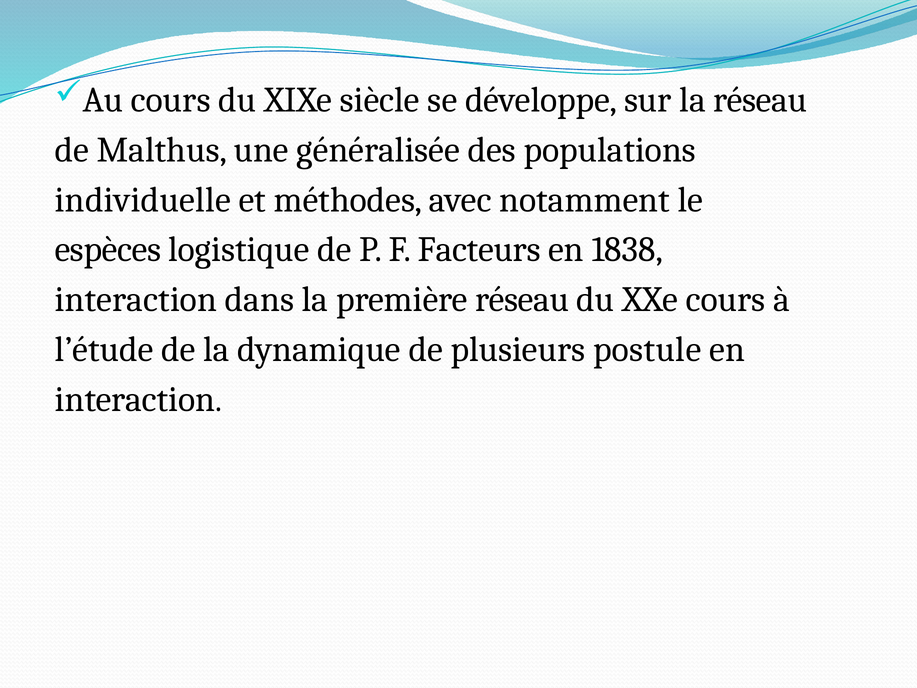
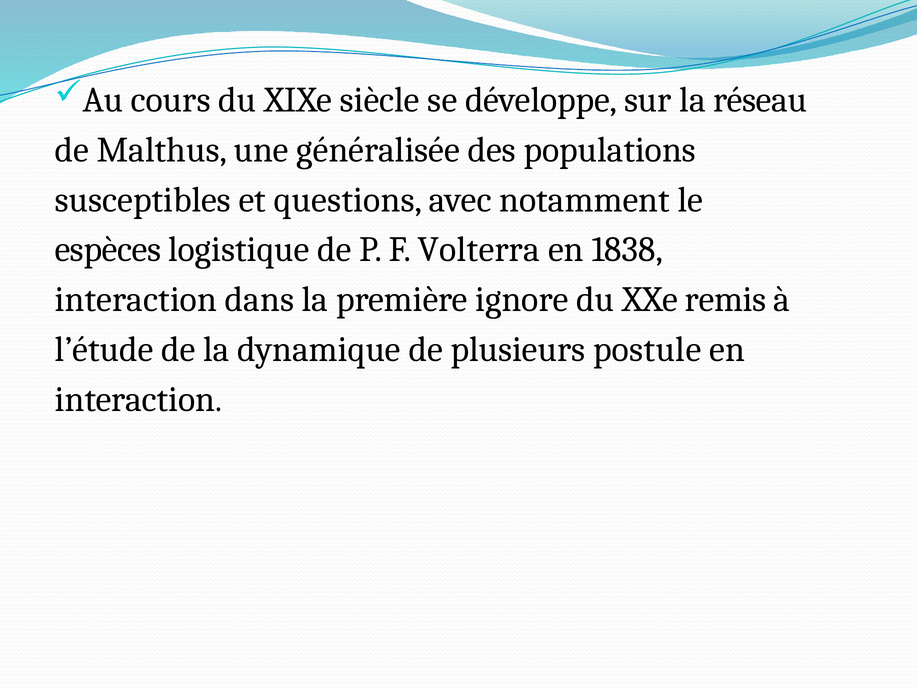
individuelle: individuelle -> susceptibles
méthodes: méthodes -> questions
Facteurs: Facteurs -> Volterra
première réseau: réseau -> ignore
XXe cours: cours -> remis
